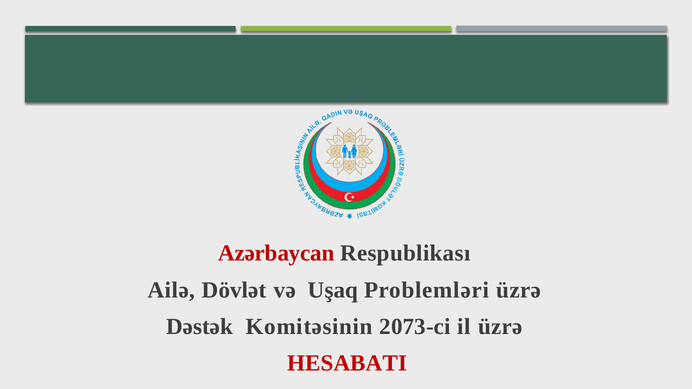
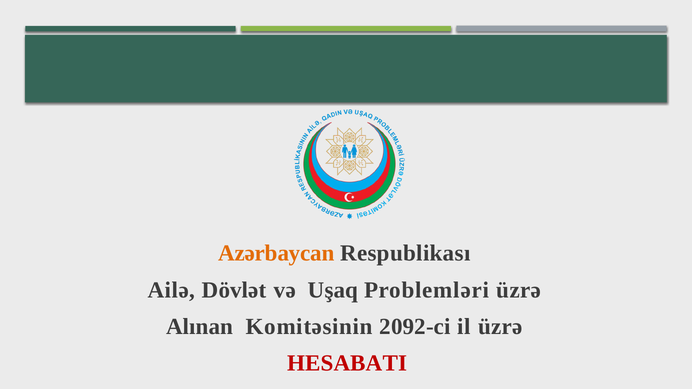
Azərbaycan colour: red -> orange
Dəstək: Dəstək -> Alınan
2073-ci: 2073-ci -> 2092-ci
